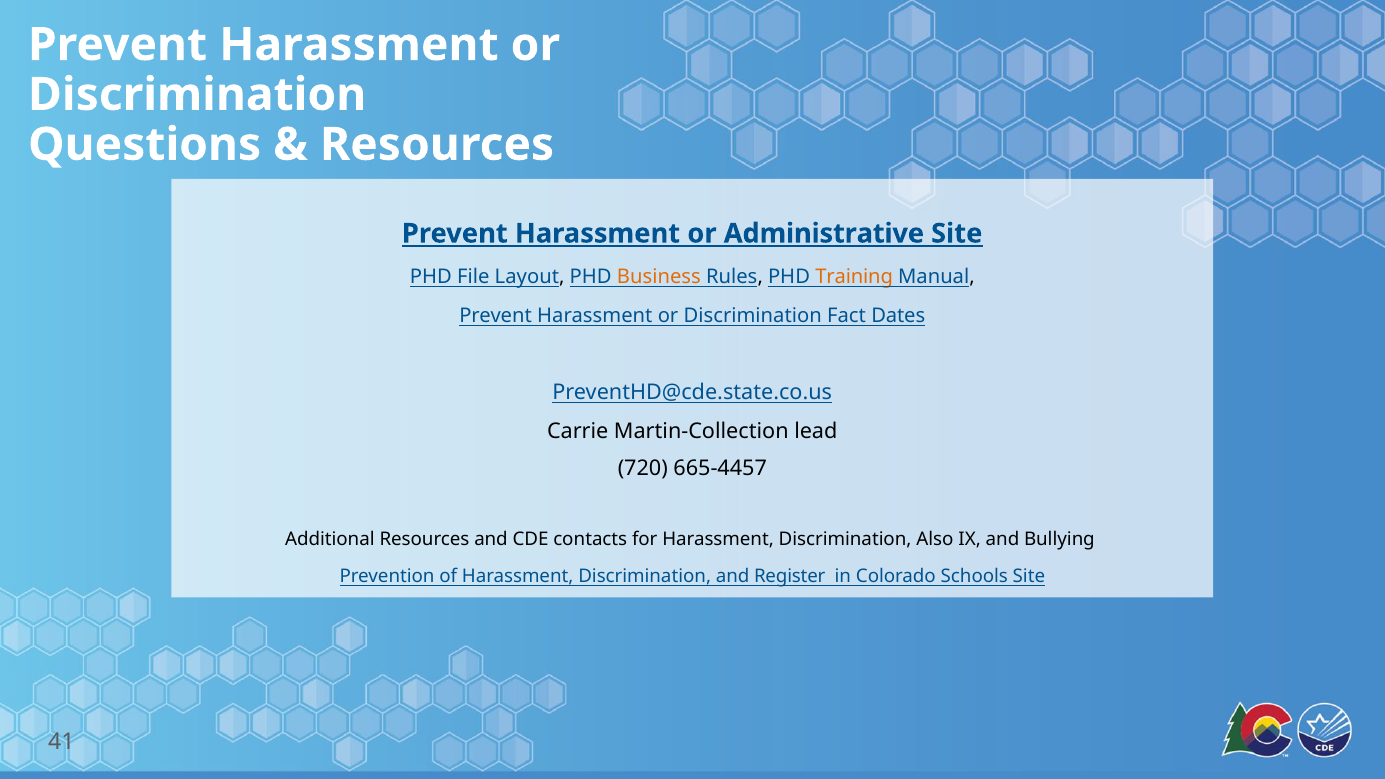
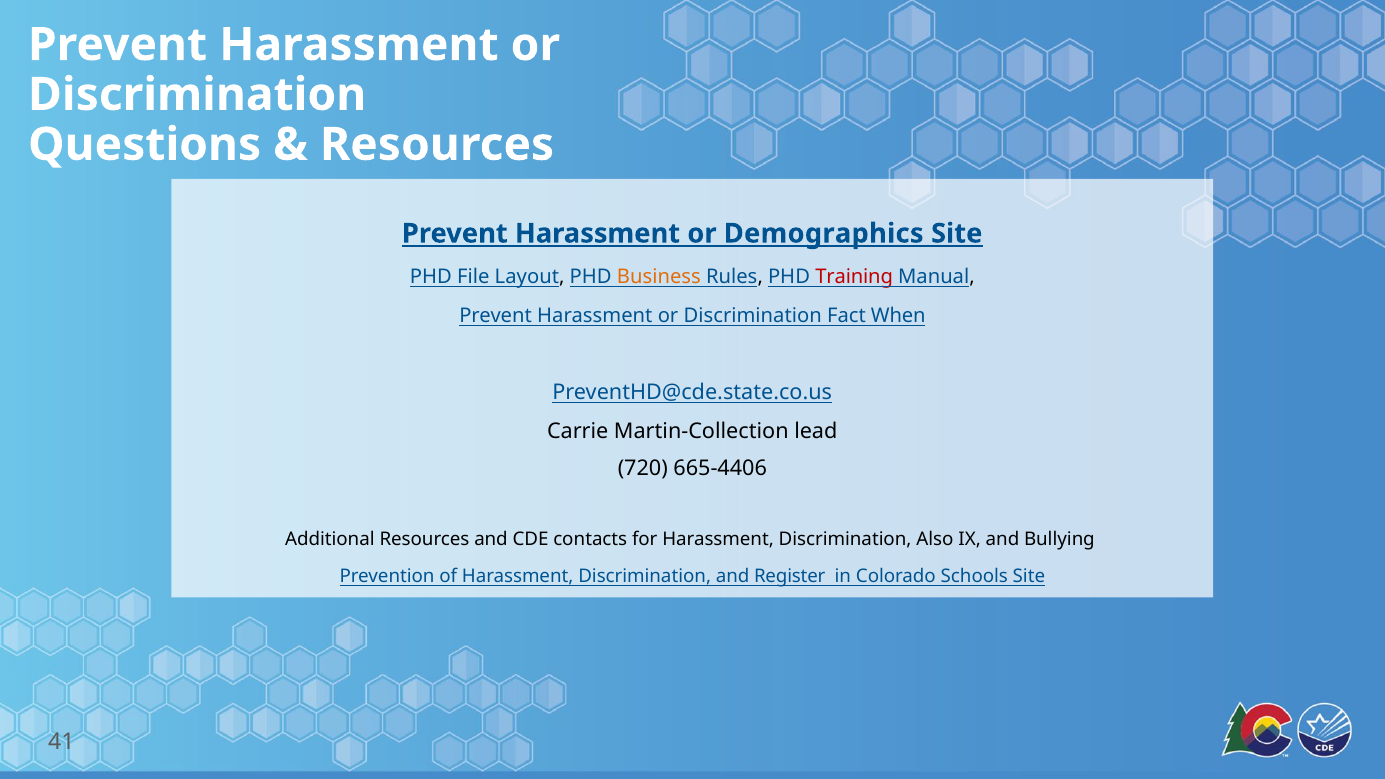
Administrative: Administrative -> Demographics
Training colour: orange -> red
Dates: Dates -> When
665-4457: 665-4457 -> 665-4406
